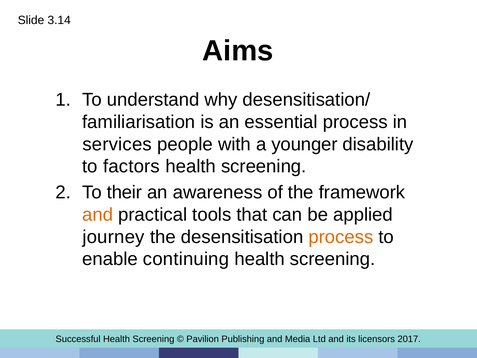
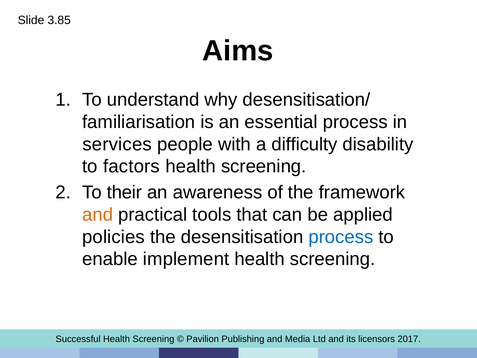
3.14: 3.14 -> 3.85
younger: younger -> difficulty
journey: journey -> policies
process at (341, 237) colour: orange -> blue
continuing: continuing -> implement
